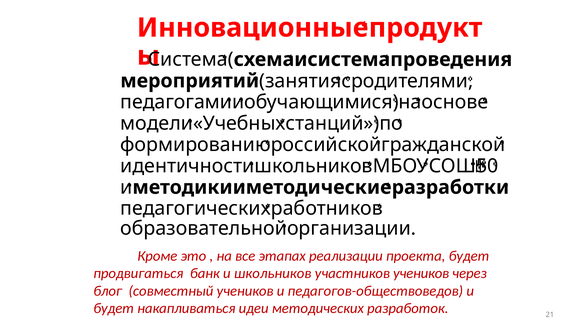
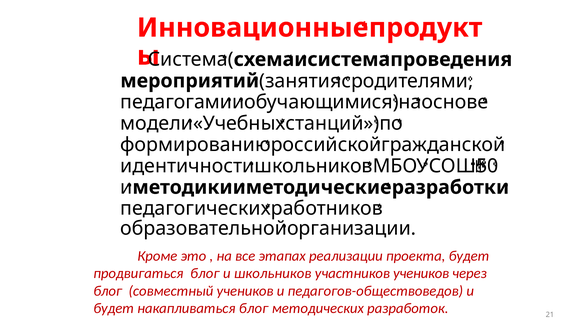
продвигаться банк: банк -> блог
накапливаться идеи: идеи -> блог
